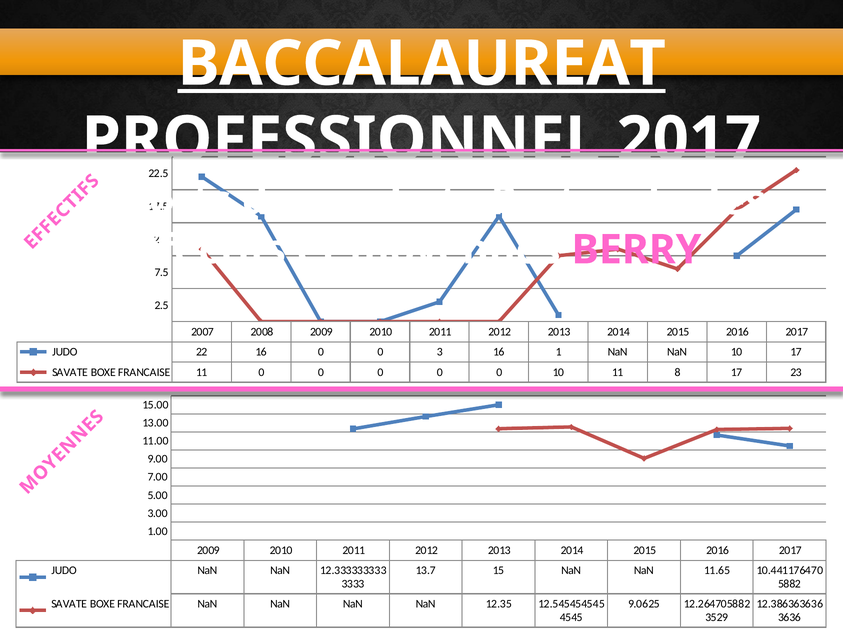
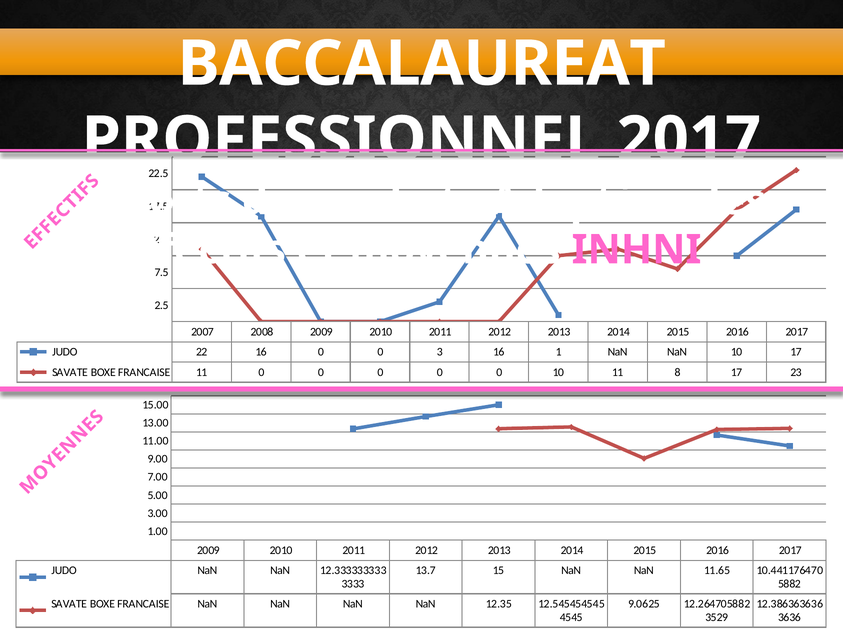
BACCALAUREAT underline: present -> none
Protocole: Protocole -> Adaptées
BERRY: BERRY -> INHNI
